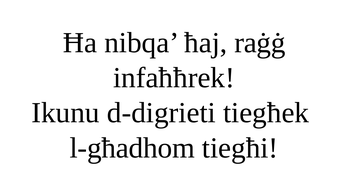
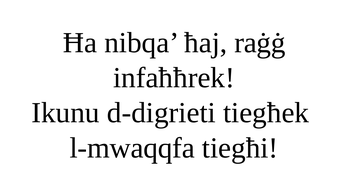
l-għadhom: l-għadhom -> l-mwaqqfa
